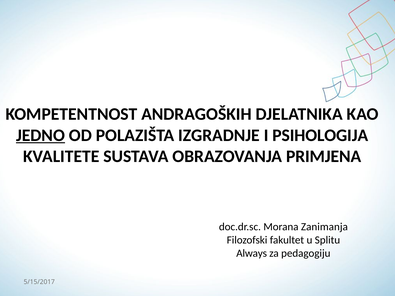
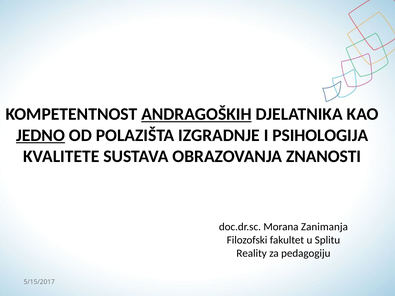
ANDRAGOŠKIH underline: none -> present
PRIMJENA: PRIMJENA -> ZNANOSTI
Always: Always -> Reality
